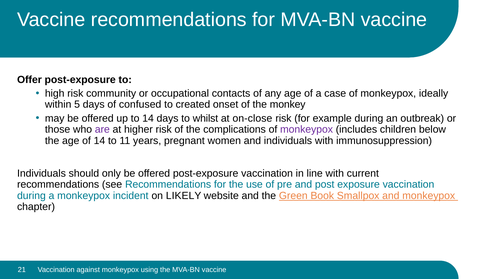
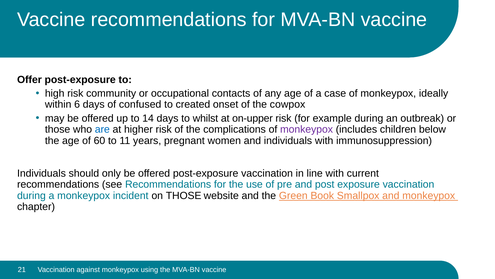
5: 5 -> 6
monkey: monkey -> cowpox
on-close: on-close -> on-upper
are colour: purple -> blue
of 14: 14 -> 60
on LIKELY: LIKELY -> THOSE
